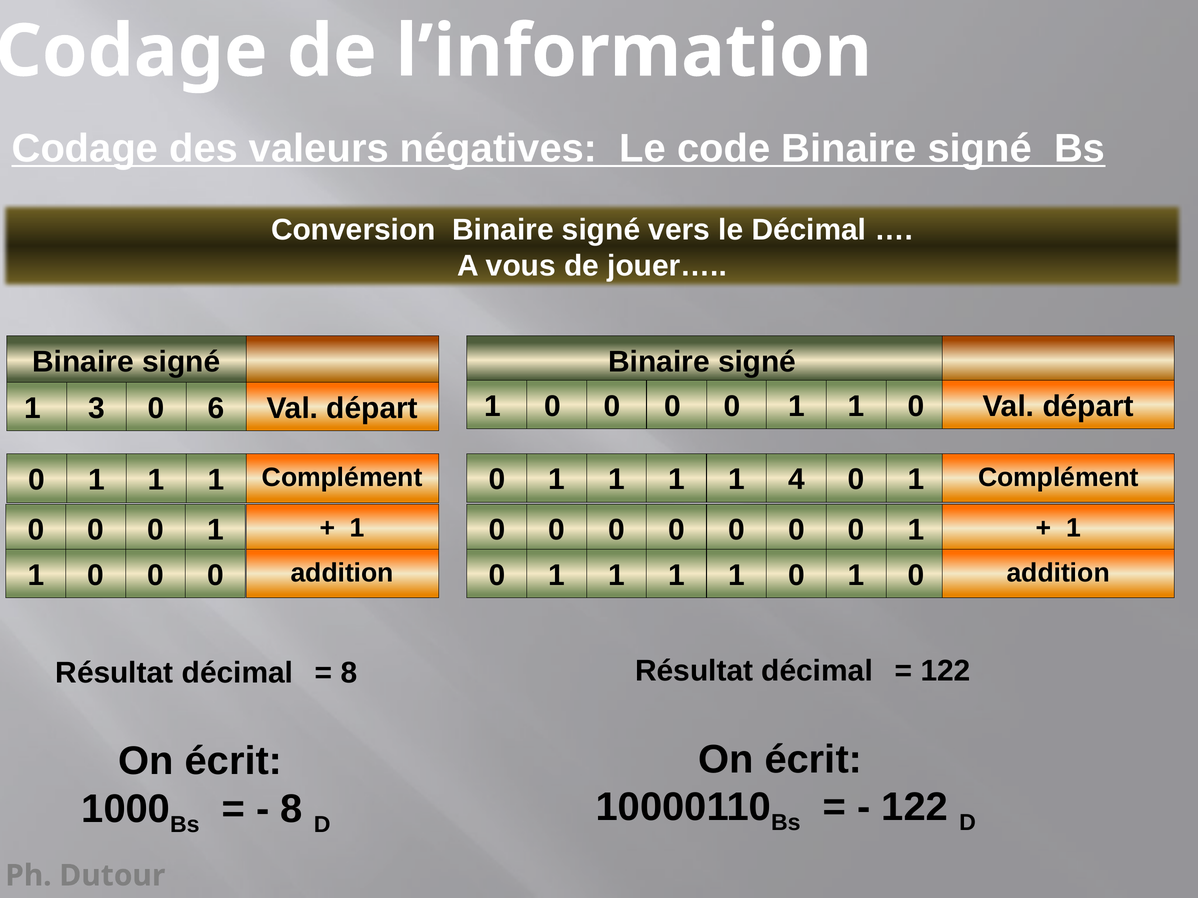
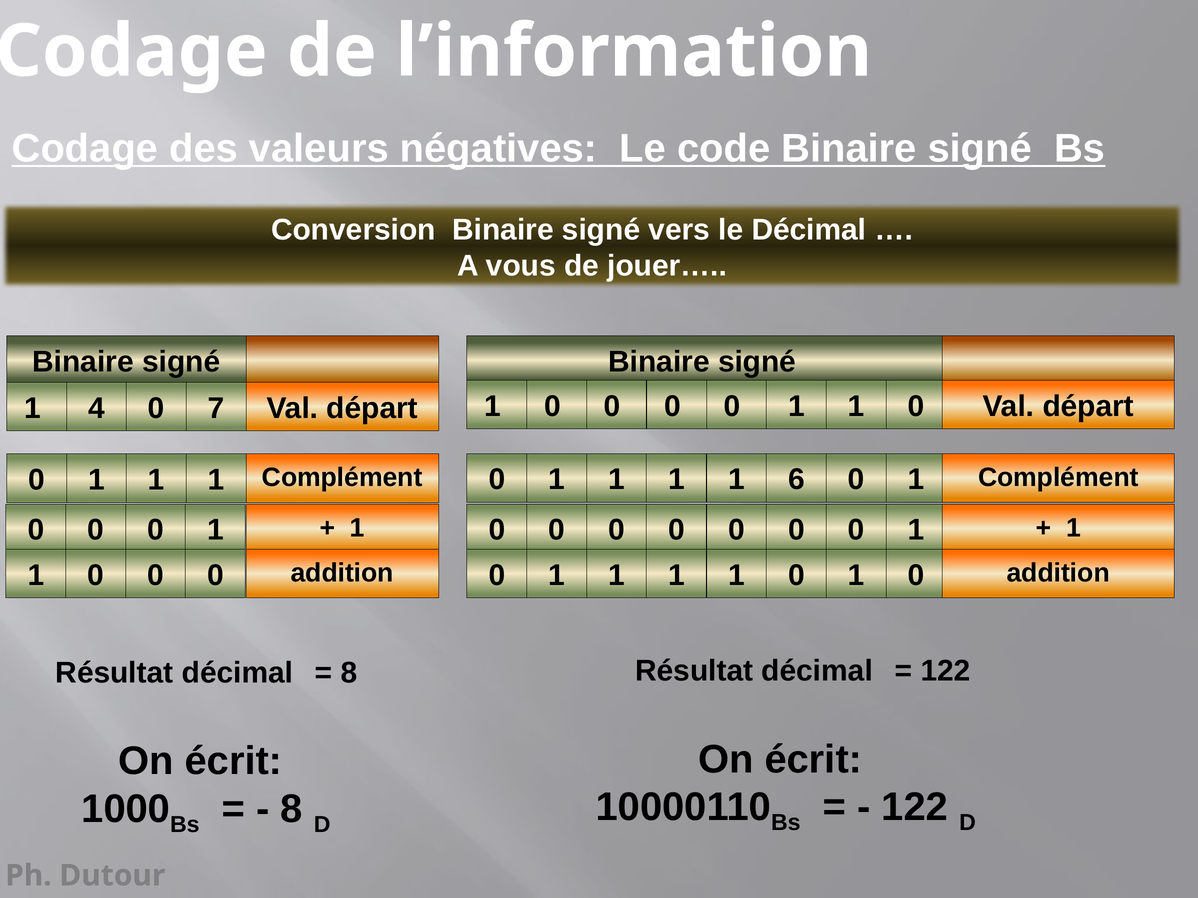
3: 3 -> 4
6: 6 -> 7
4: 4 -> 6
